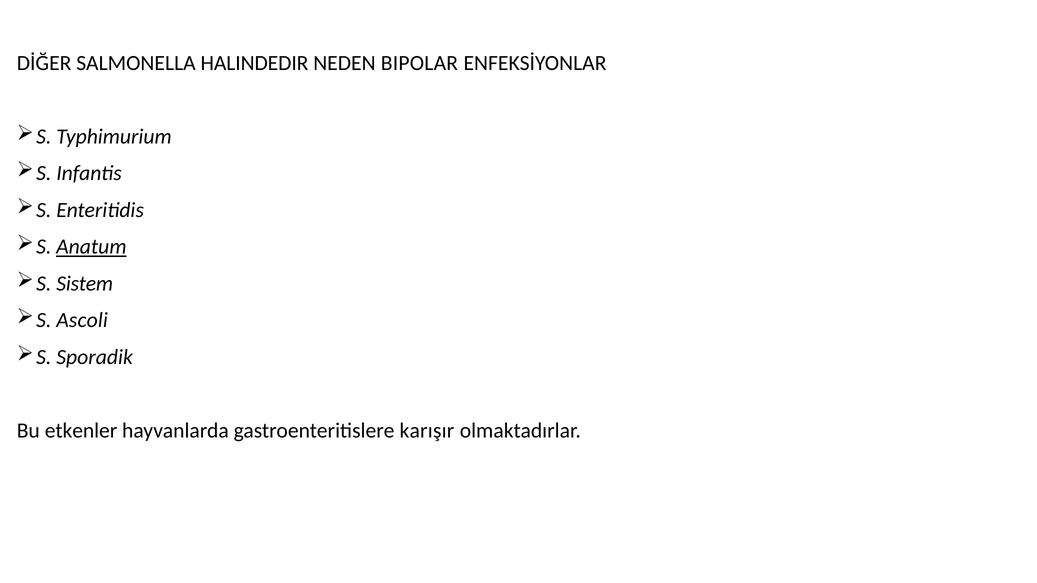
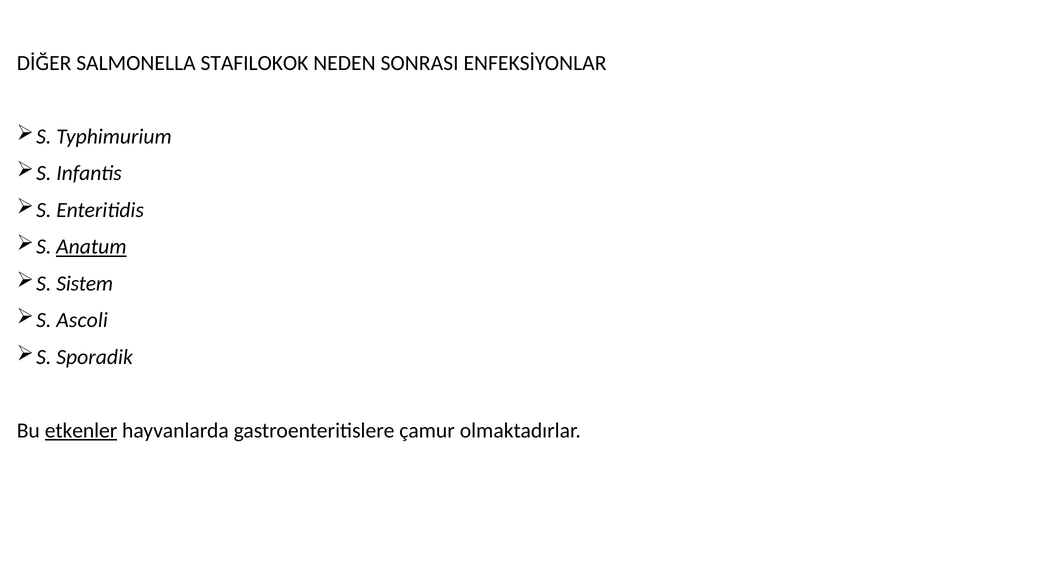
HALINDEDIR: HALINDEDIR -> STAFILOKOK
BIPOLAR: BIPOLAR -> SONRASI
etkenler underline: none -> present
karışır: karışır -> çamur
